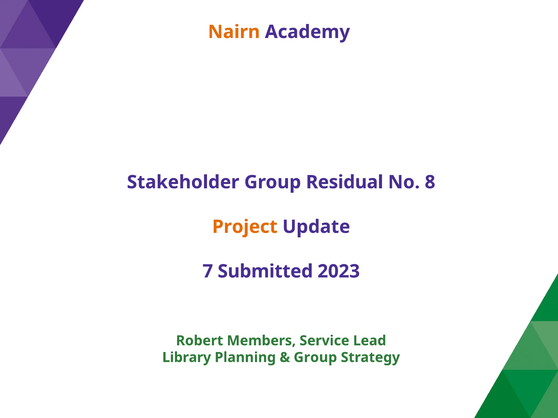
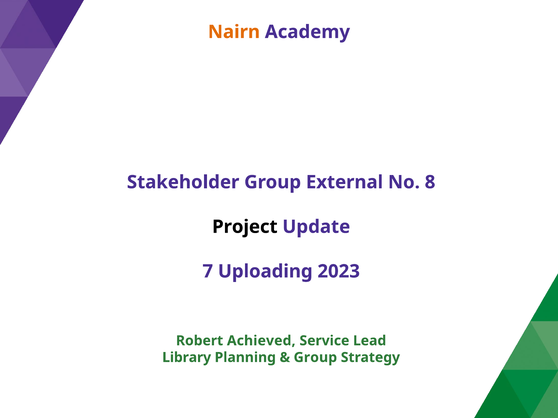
Residual: Residual -> External
Project colour: orange -> black
Submitted: Submitted -> Uploading
Members: Members -> Achieved
